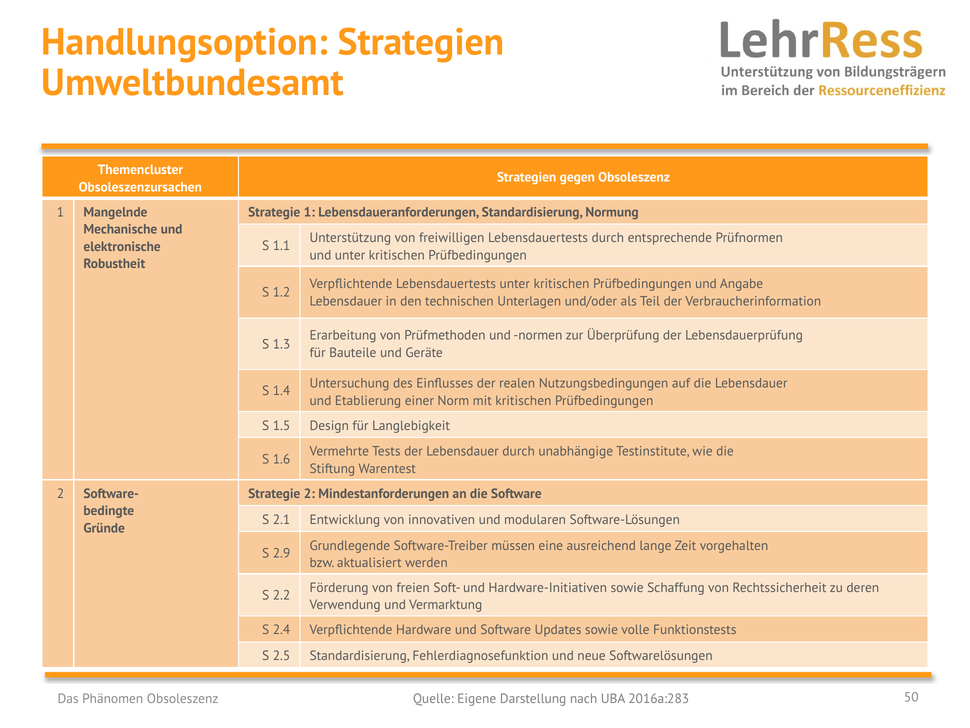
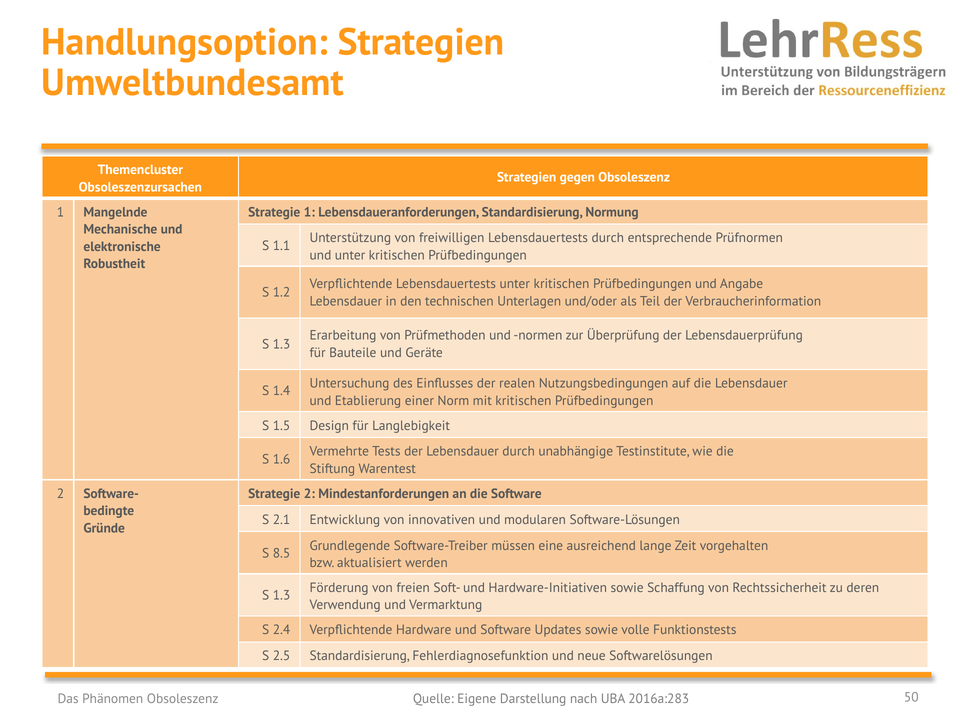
2.9: 2.9 -> 8.5
2.2 at (282, 595): 2.2 -> 1.3
